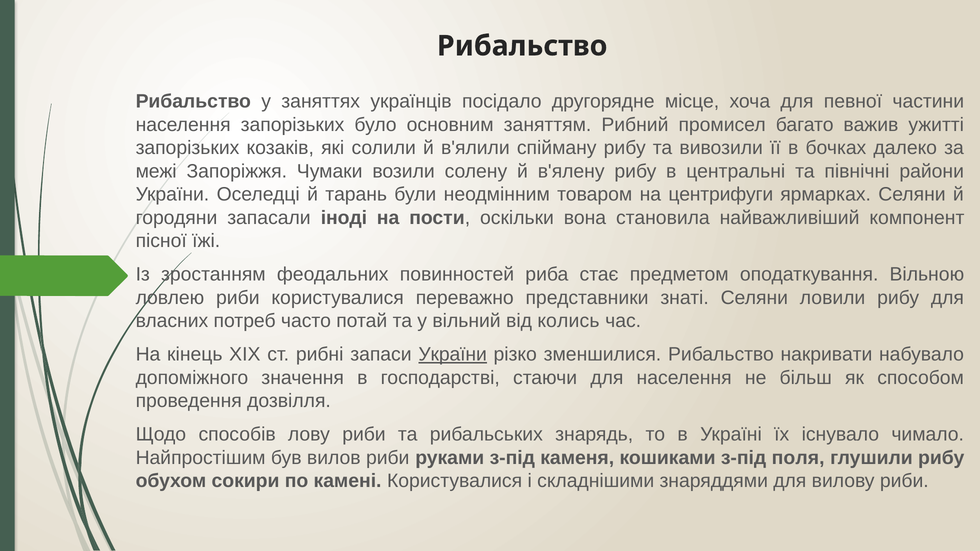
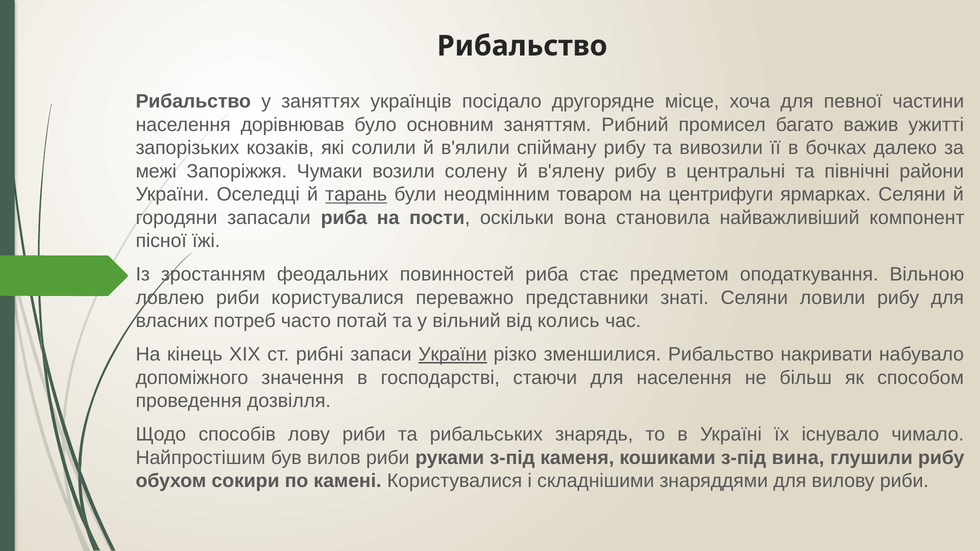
населення запорізьких: запорізьких -> дорівнював
тарань underline: none -> present
запасали іноді: іноді -> риба
поля: поля -> вина
